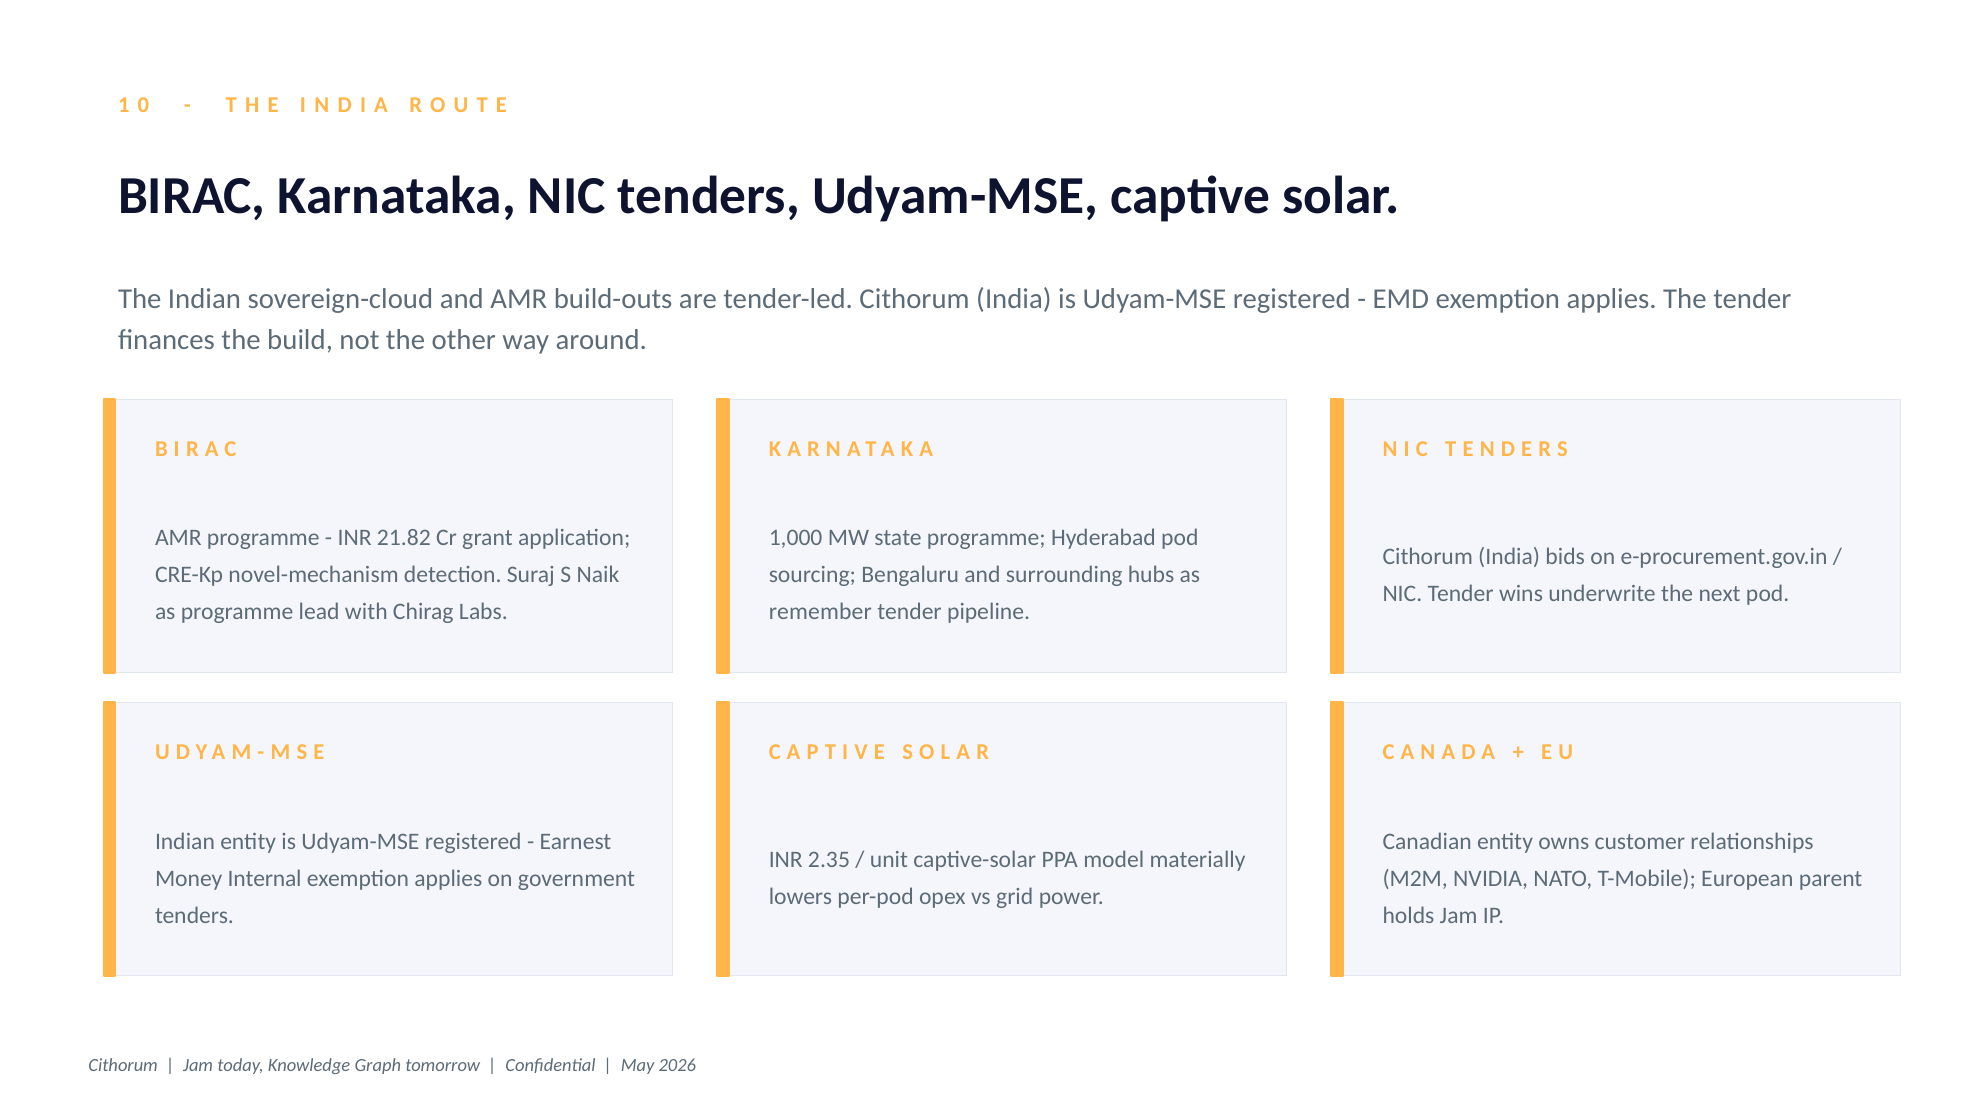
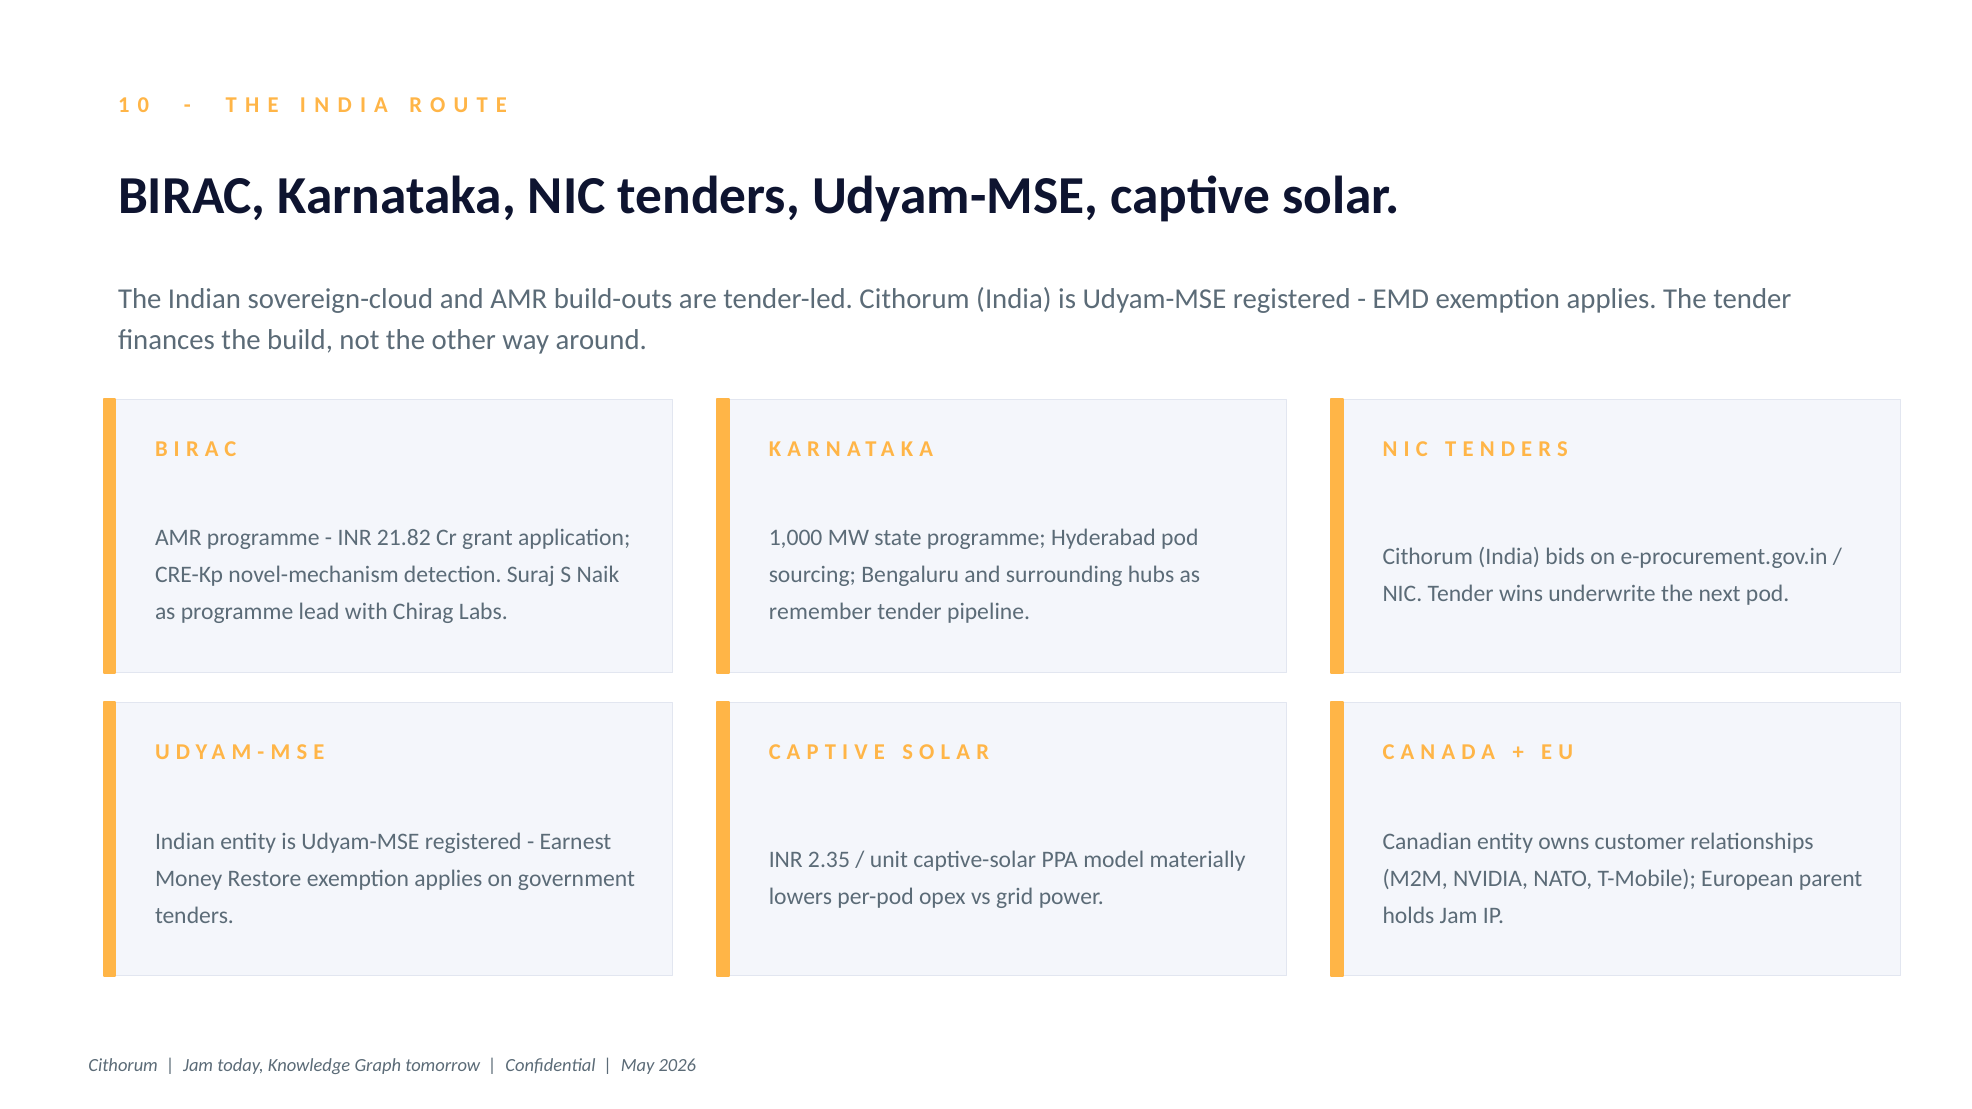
Internal: Internal -> Restore
